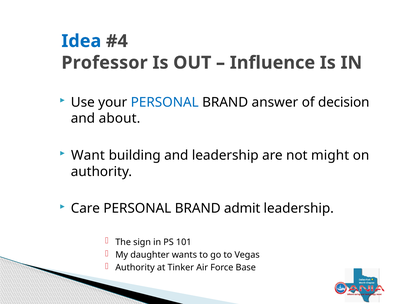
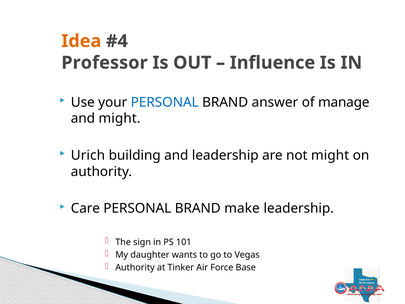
Idea colour: blue -> orange
decision: decision -> manage
and about: about -> might
Want: Want -> Urich
admit: admit -> make
